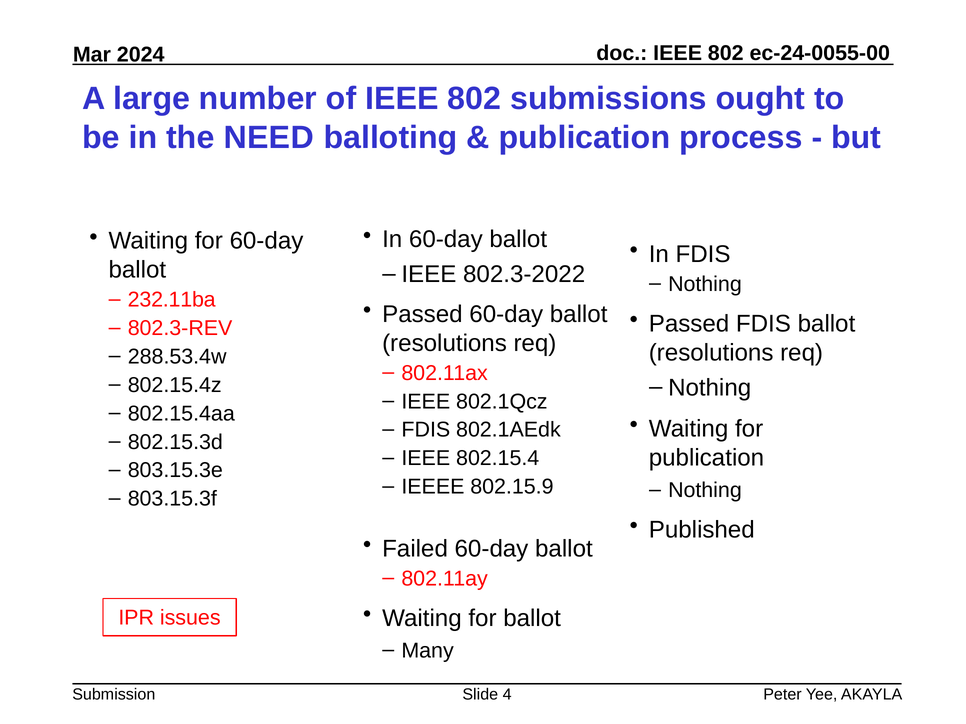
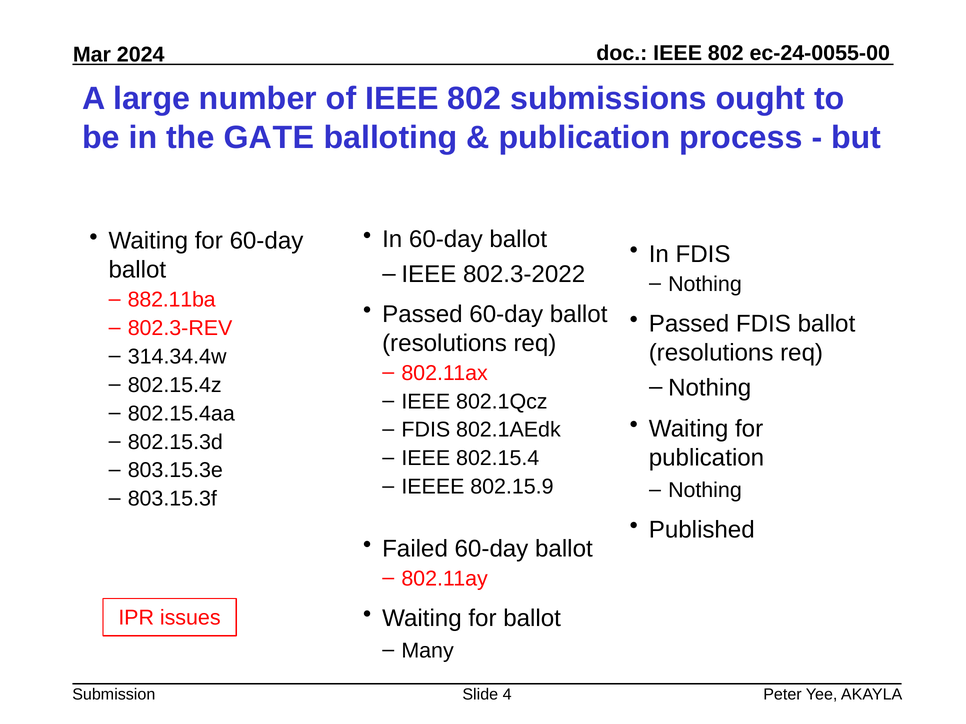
NEED: NEED -> GATE
232.11ba: 232.11ba -> 882.11ba
288.53.4w: 288.53.4w -> 314.34.4w
